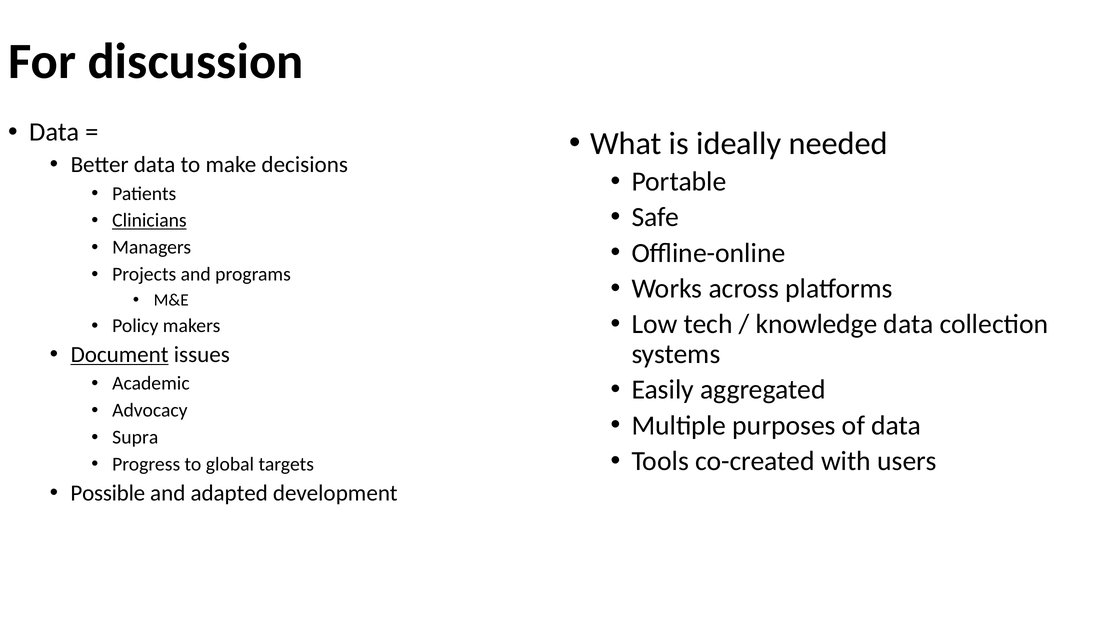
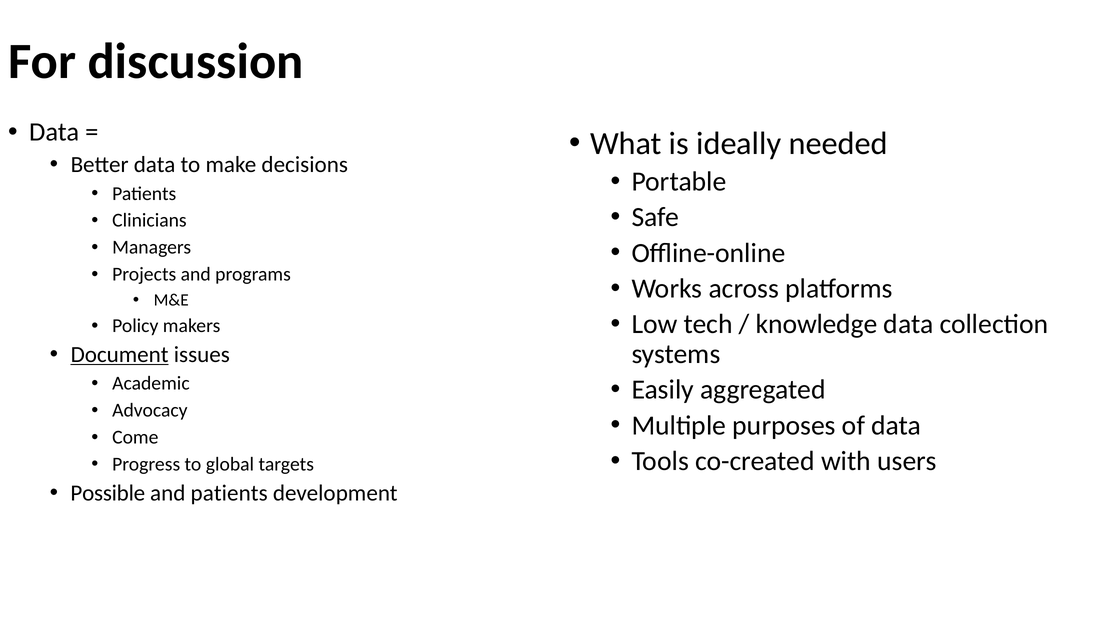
Clinicians underline: present -> none
Supra: Supra -> Come
and adapted: adapted -> patients
